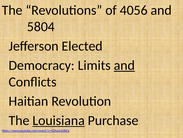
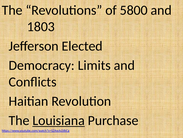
4056: 4056 -> 5800
5804: 5804 -> 1803
and at (124, 65) underline: present -> none
